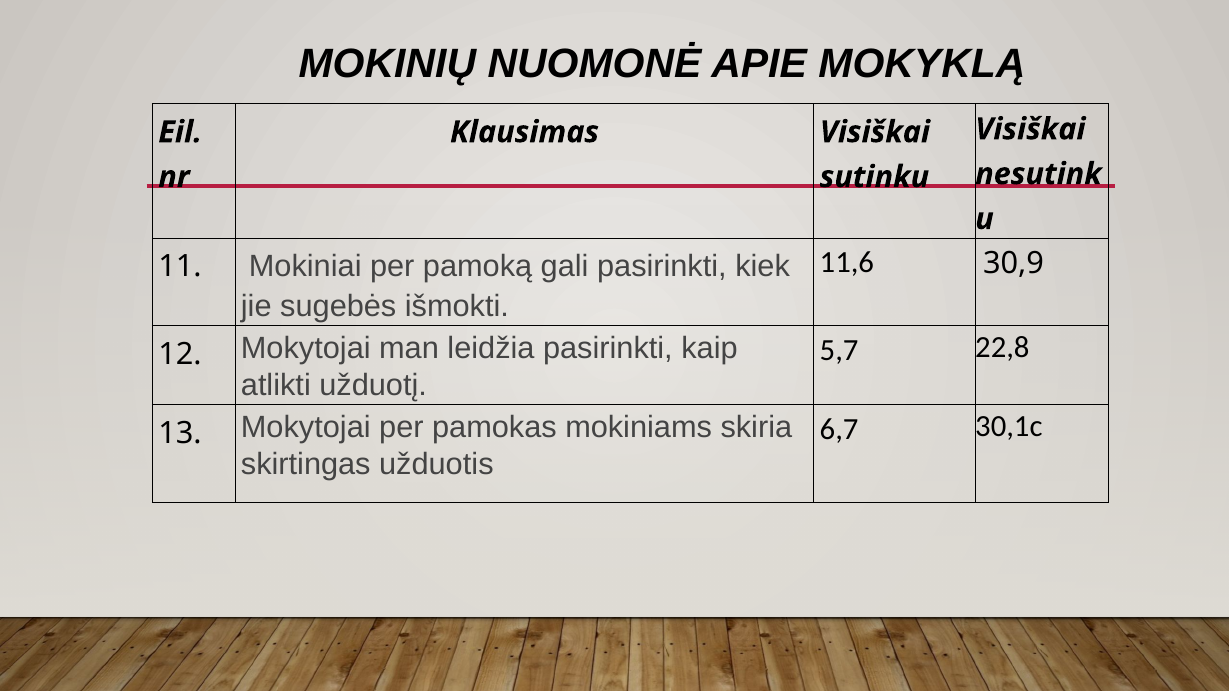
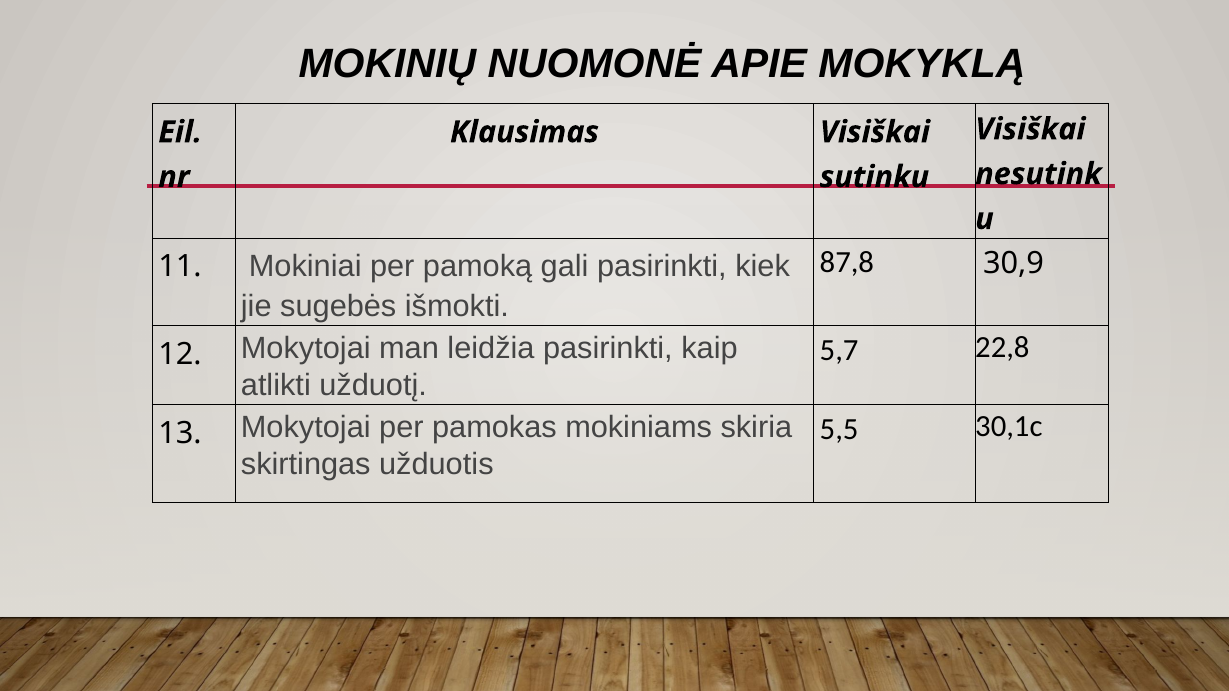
11,6: 11,6 -> 87,8
6,7: 6,7 -> 5,5
